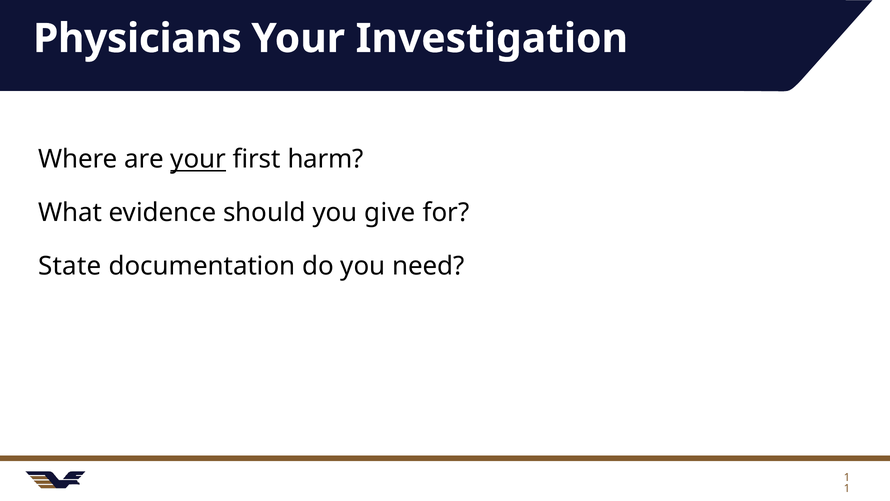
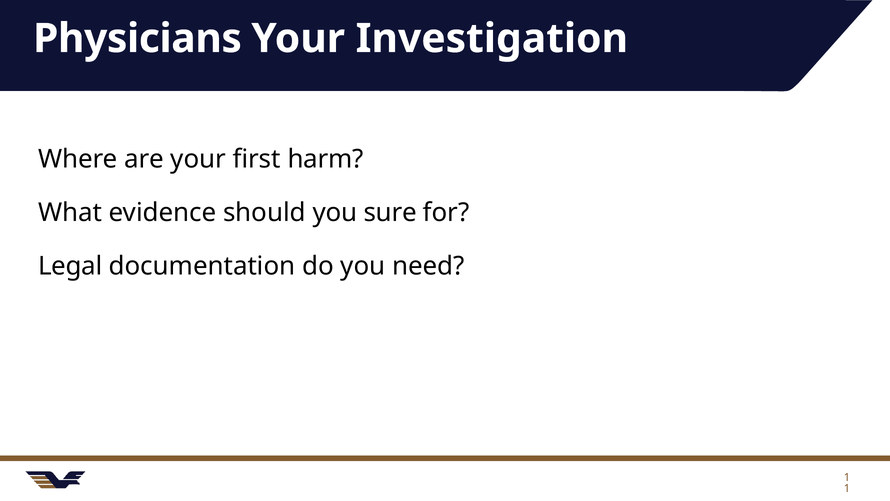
your at (198, 159) underline: present -> none
give: give -> sure
State: State -> Legal
